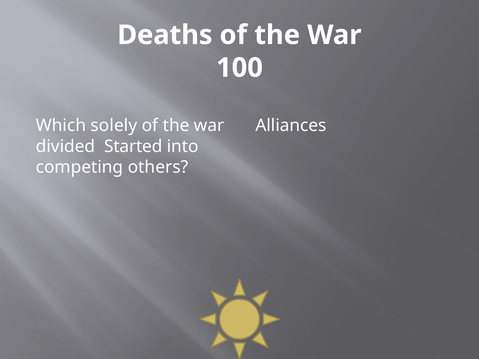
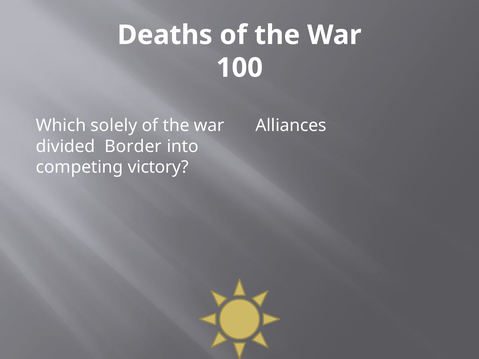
Started: Started -> Border
others: others -> victory
